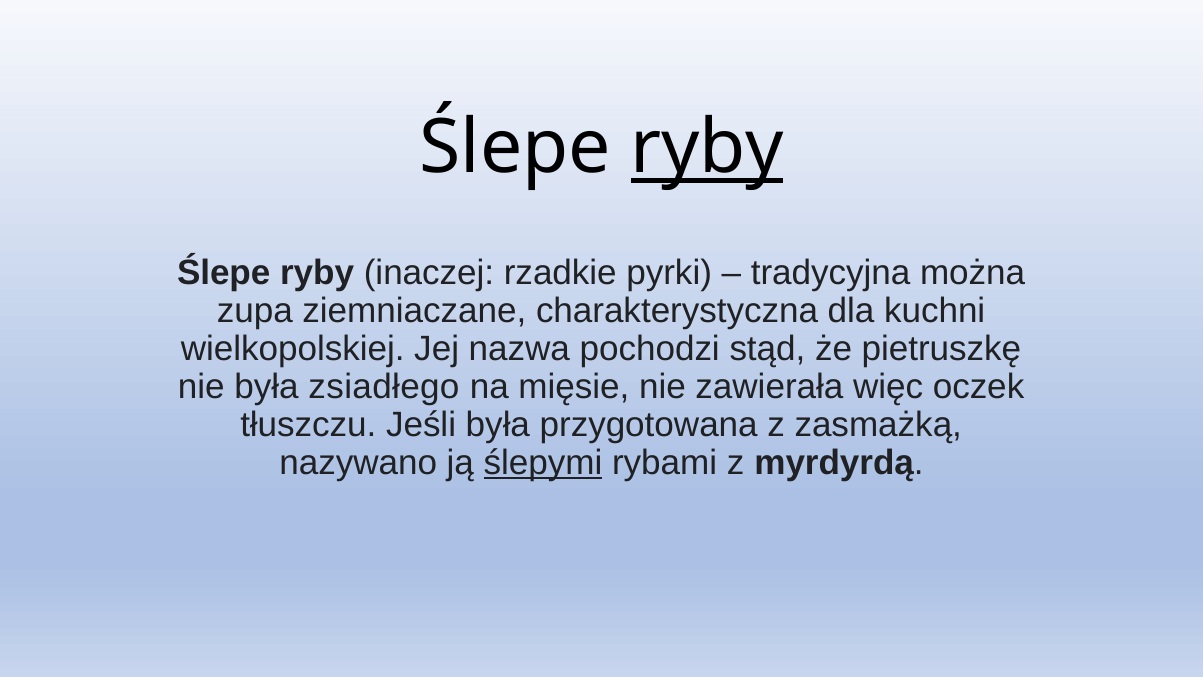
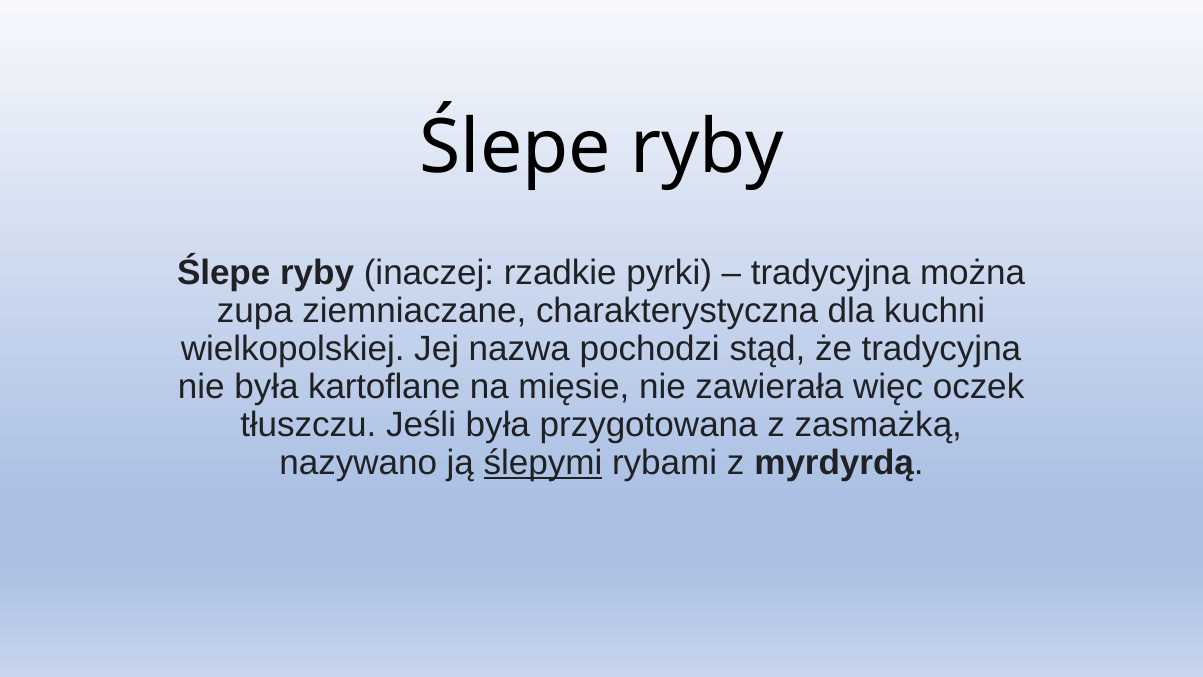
ryby at (707, 148) underline: present -> none
że pietruszkę: pietruszkę -> tradycyjna
zsiadłego: zsiadłego -> kartoflane
